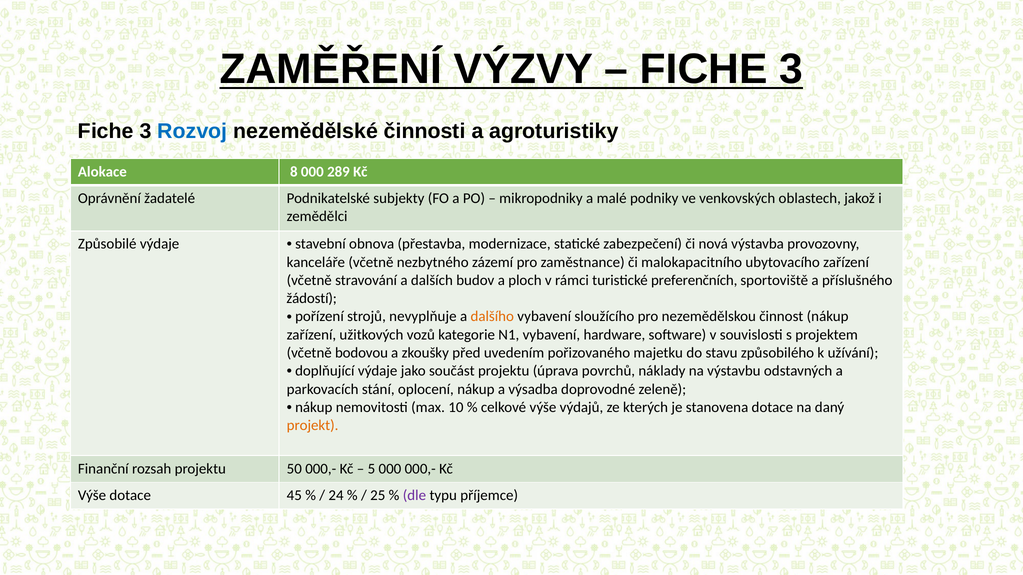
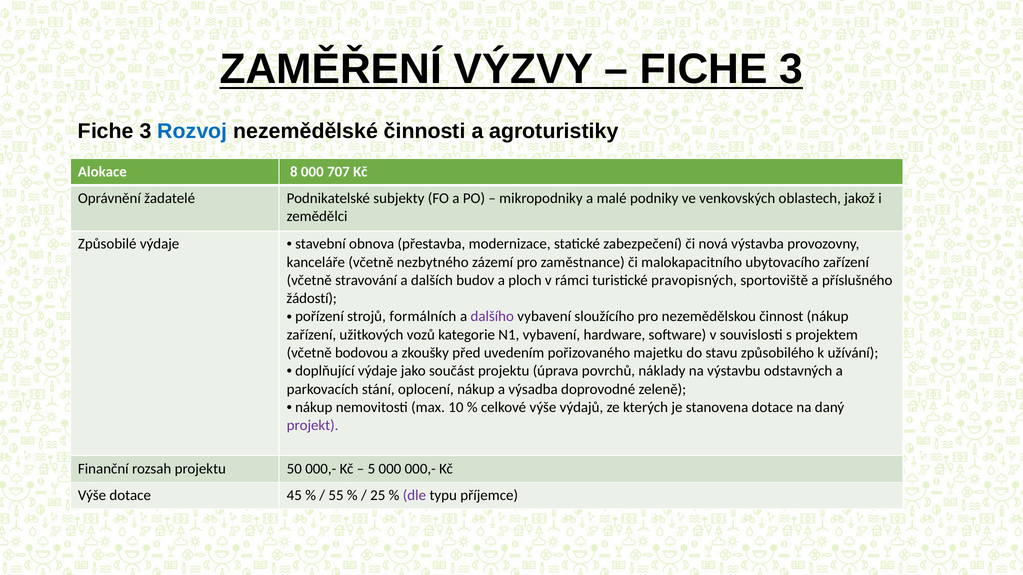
289: 289 -> 707
preferenčních: preferenčních -> pravopisných
nevyplňuje: nevyplňuje -> formálních
dalšího colour: orange -> purple
projekt colour: orange -> purple
24: 24 -> 55
